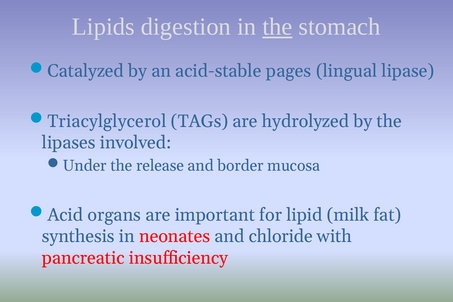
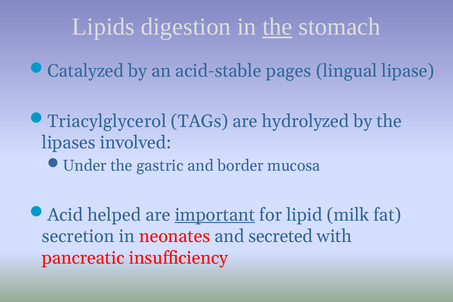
release: release -> gastric
organs: organs -> helped
important underline: none -> present
synthesis: synthesis -> secretion
chloride: chloride -> secreted
